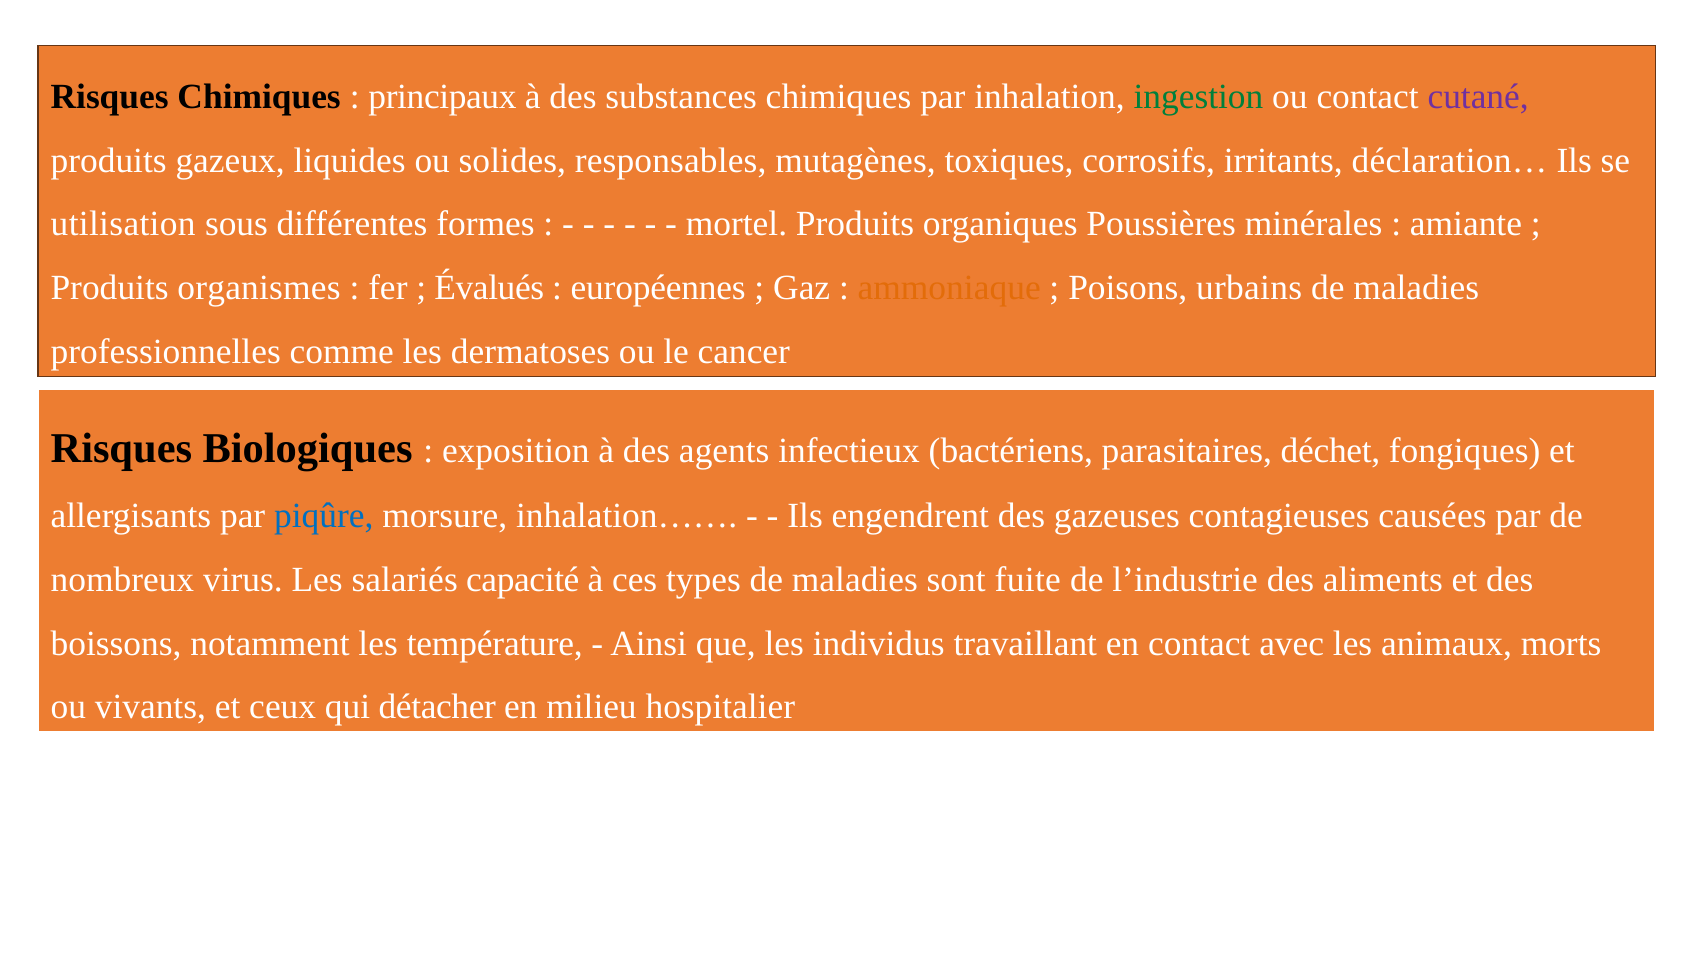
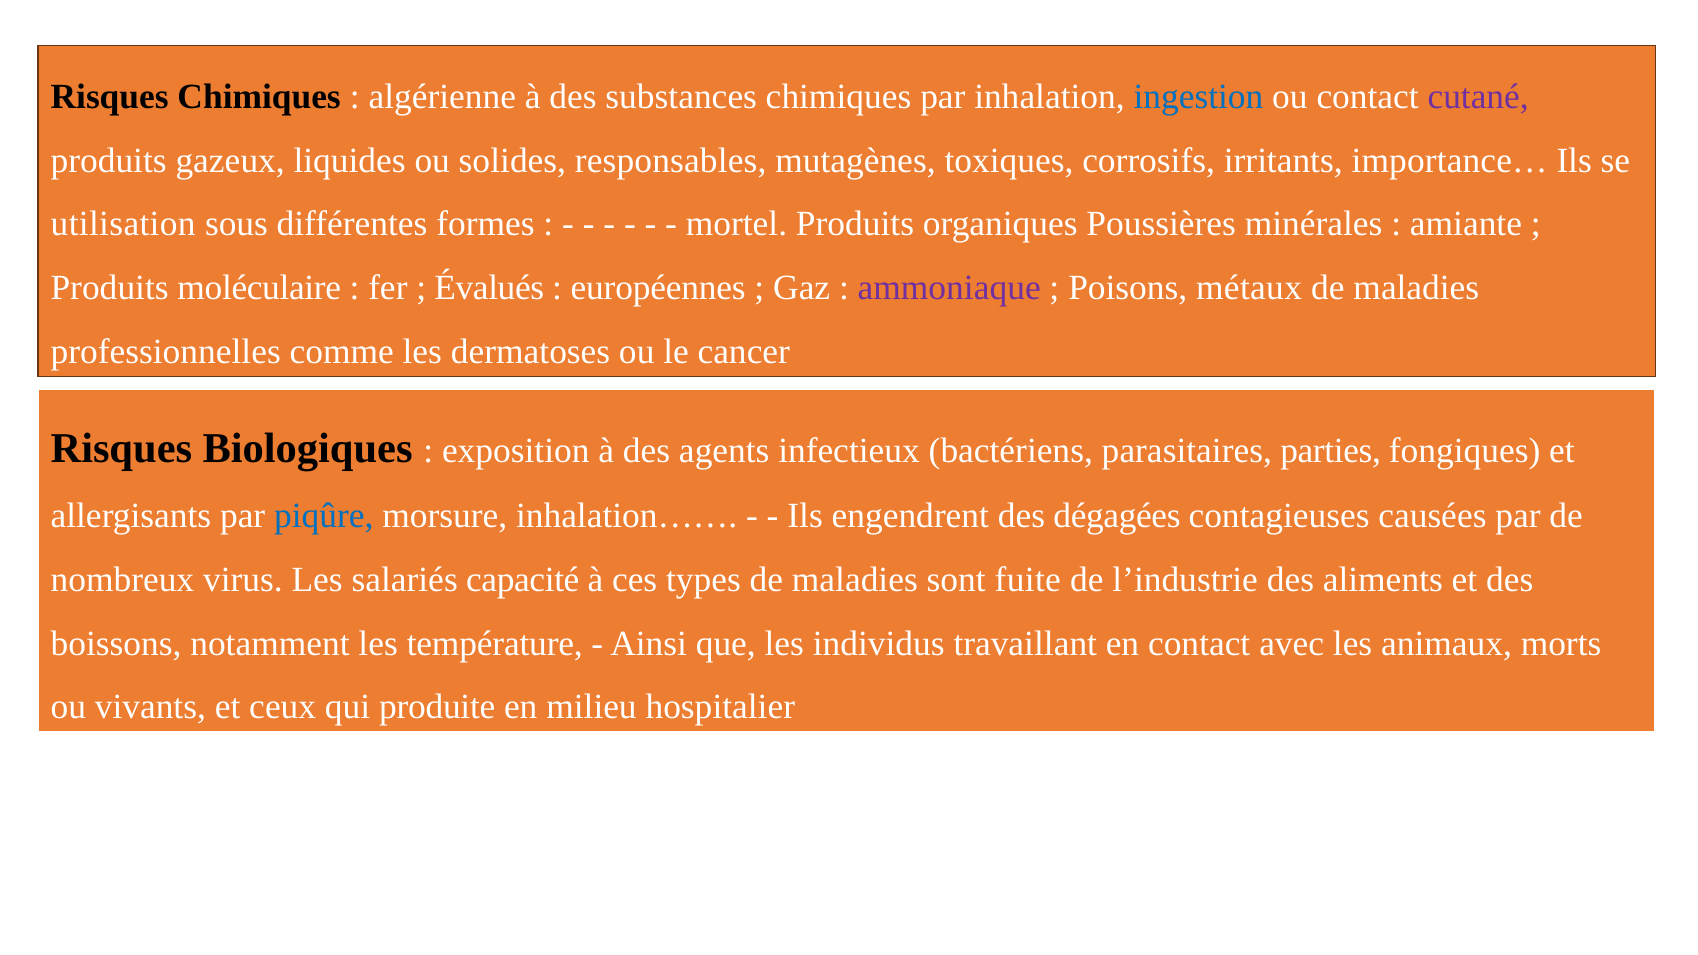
principaux: principaux -> algérienne
ingestion colour: green -> blue
déclaration…: déclaration… -> importance…
organismes: organismes -> moléculaire
ammoniaque colour: orange -> purple
urbains: urbains -> métaux
déchet: déchet -> parties
gazeuses: gazeuses -> dégagées
détacher: détacher -> produite
